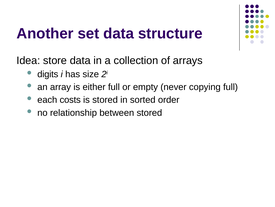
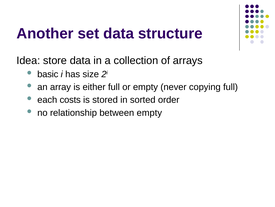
digits: digits -> basic
between stored: stored -> empty
